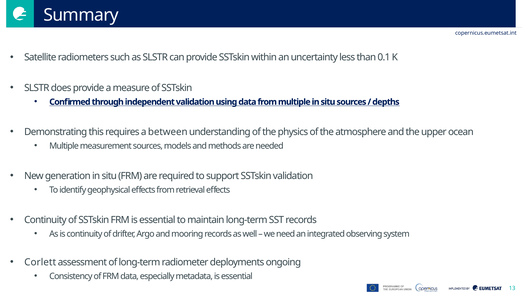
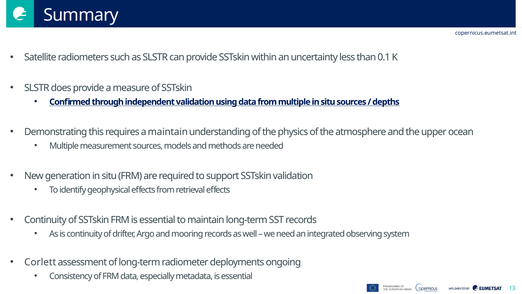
a between: between -> maintain
